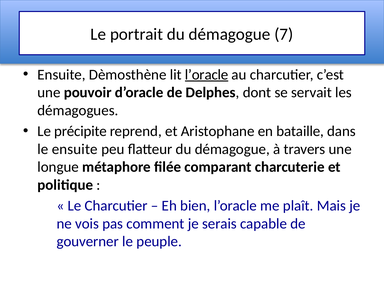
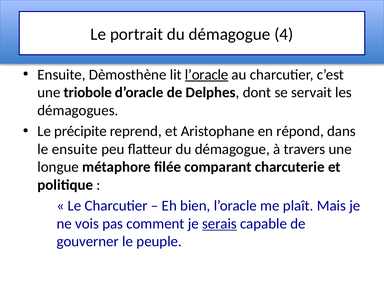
7: 7 -> 4
pouvoir: pouvoir -> triobole
bataille: bataille -> répond
serais underline: none -> present
